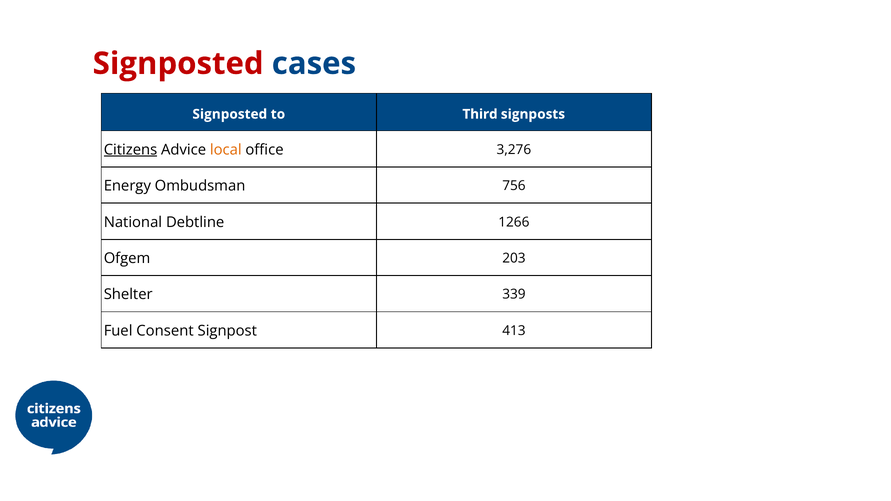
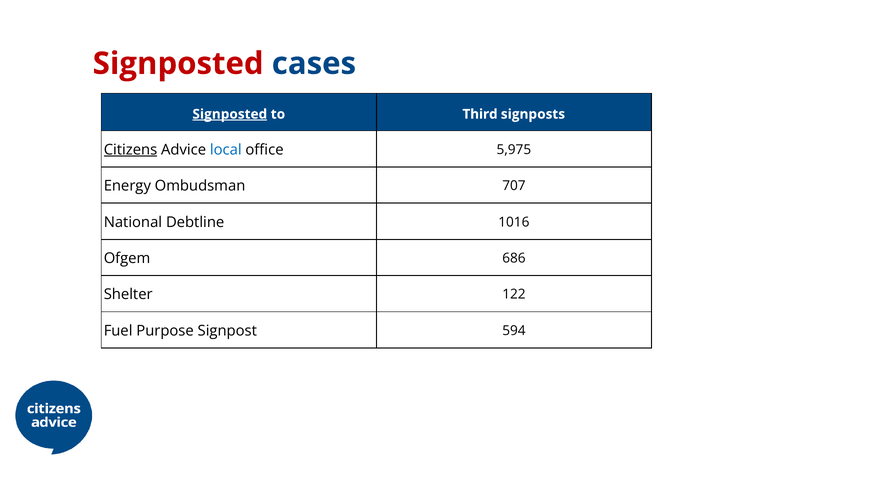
Signposted at (230, 114) underline: none -> present
local colour: orange -> blue
3,276: 3,276 -> 5,975
756: 756 -> 707
1266: 1266 -> 1016
203: 203 -> 686
339: 339 -> 122
Consent: Consent -> Purpose
413: 413 -> 594
